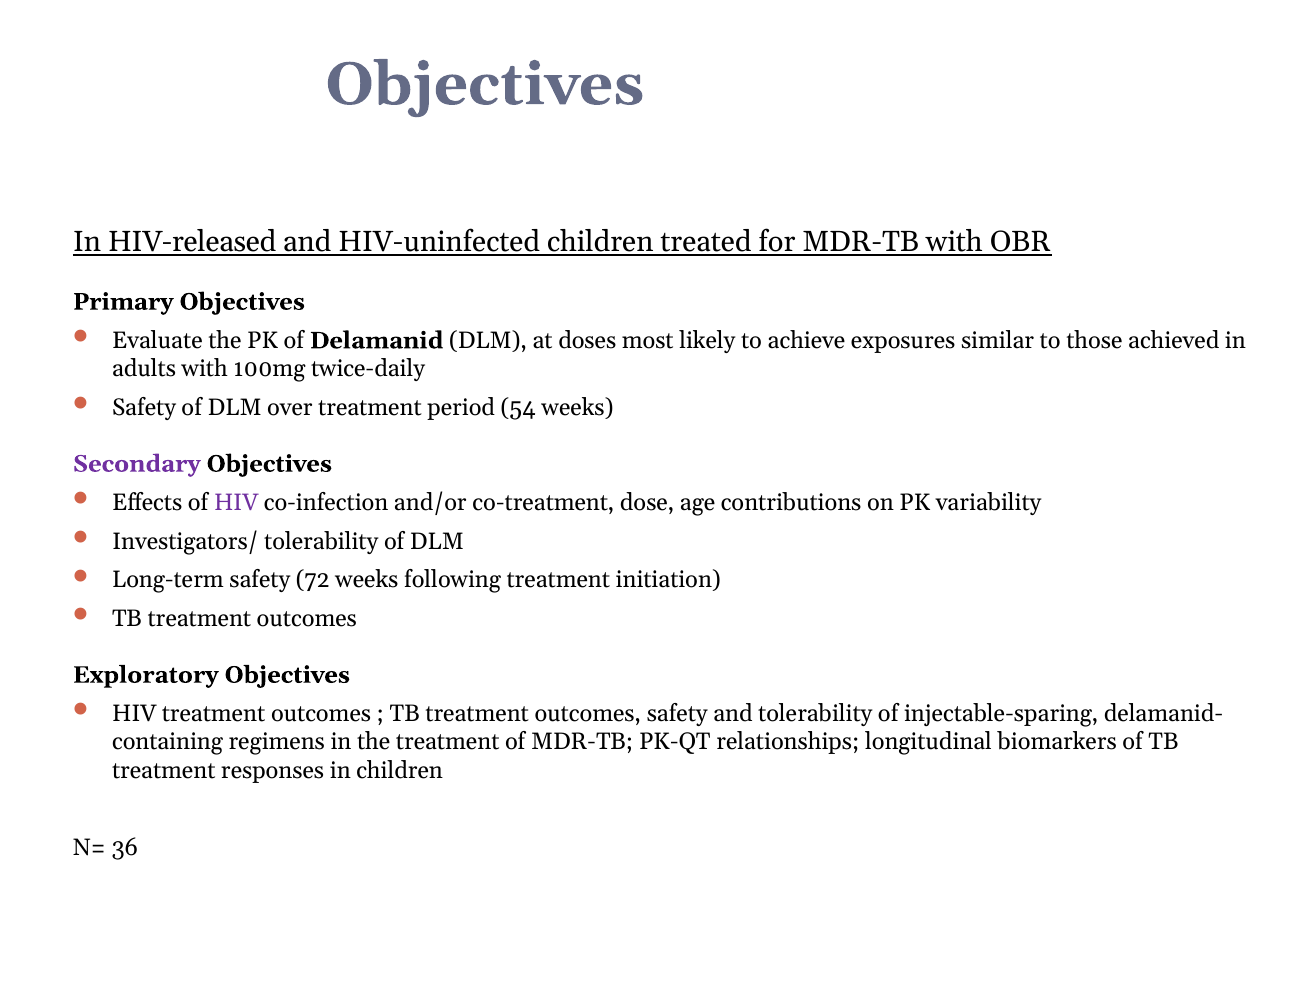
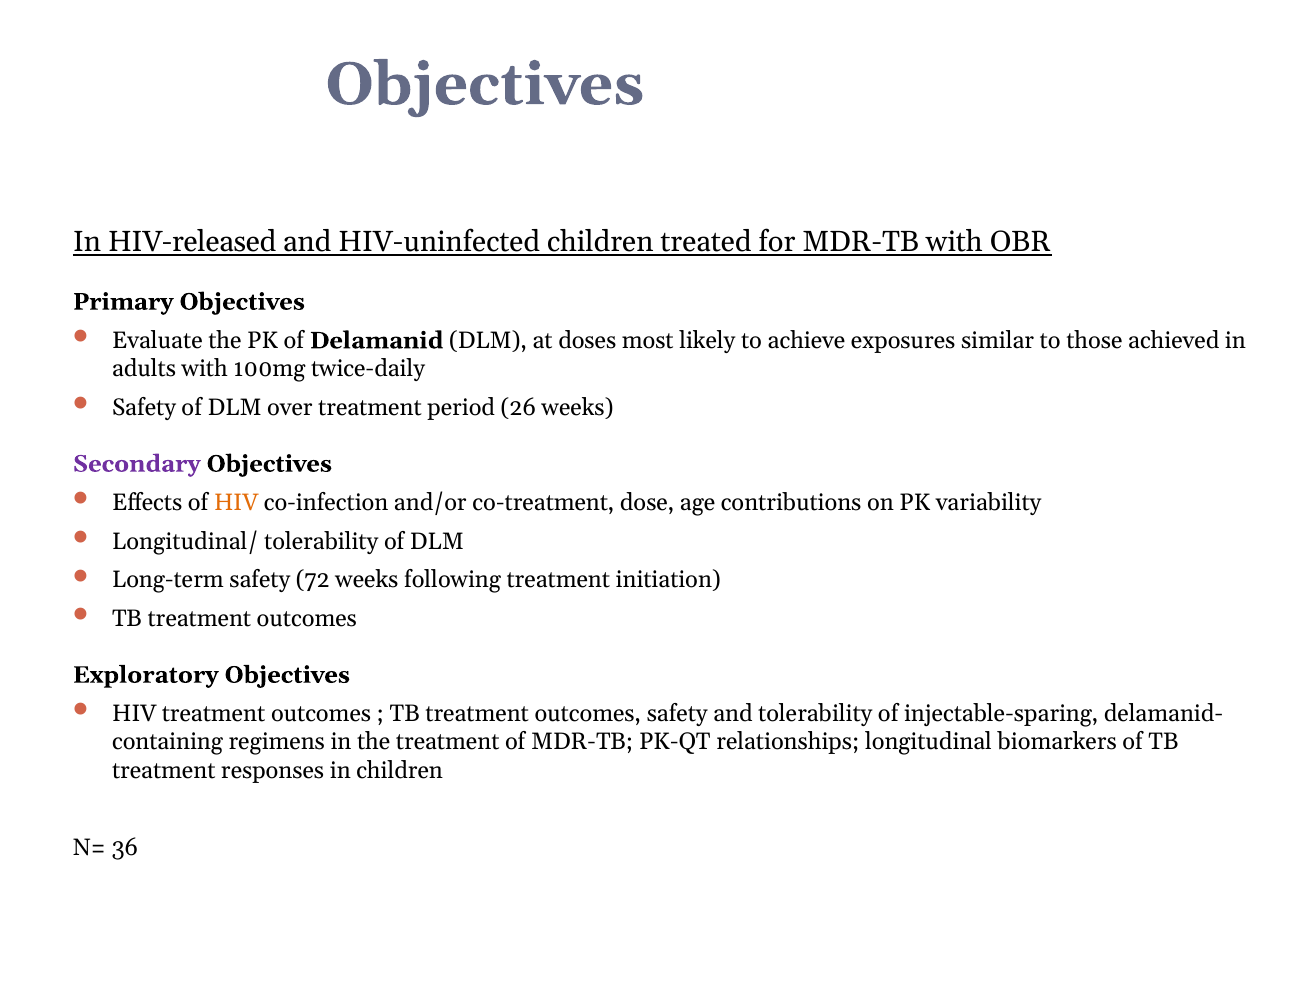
54: 54 -> 26
HIV at (236, 503) colour: purple -> orange
Investigators/: Investigators/ -> Longitudinal/
